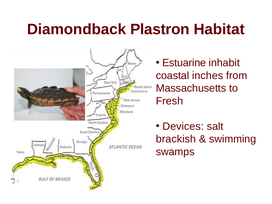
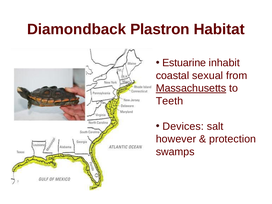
inches: inches -> sexual
Massachusetts underline: none -> present
Fresh: Fresh -> Teeth
brackish: brackish -> however
swimming: swimming -> protection
